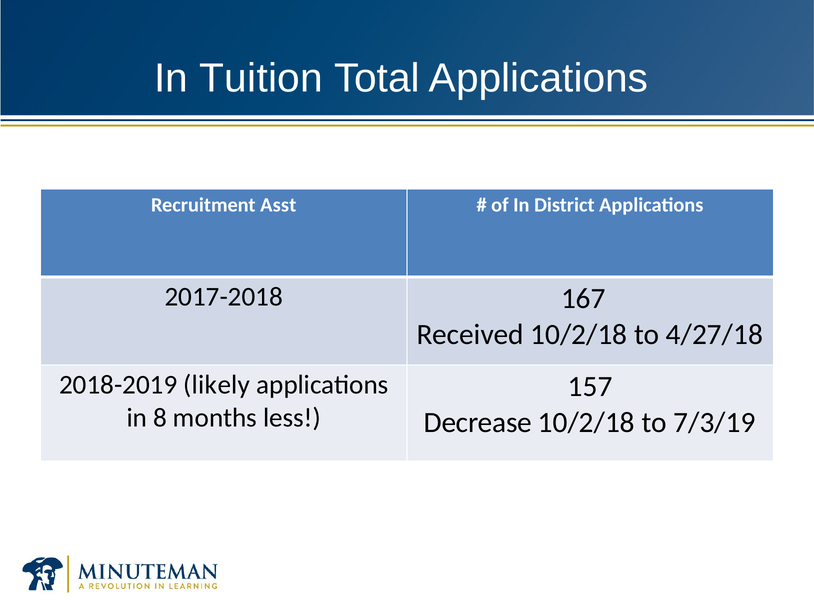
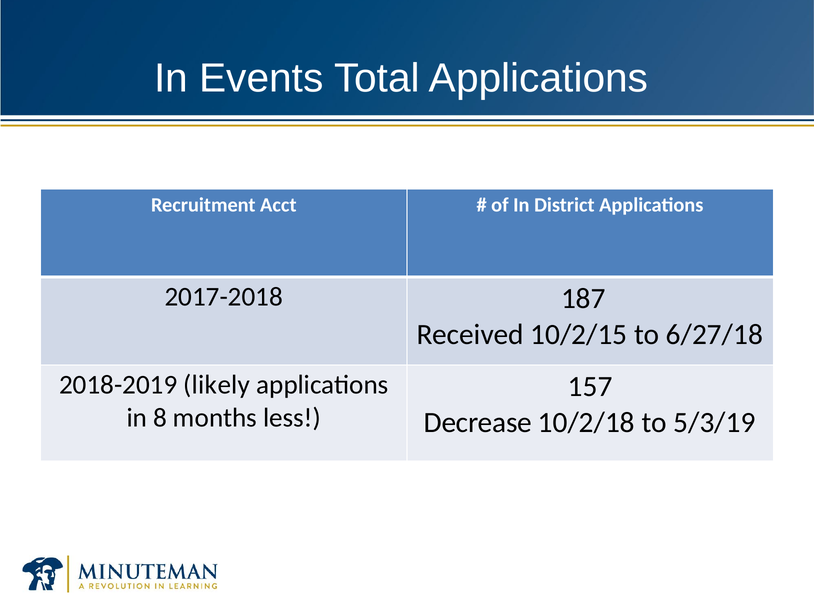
Tuition: Tuition -> Events
Asst: Asst -> Acct
167: 167 -> 187
Received 10/2/18: 10/2/18 -> 10/2/15
4/27/18: 4/27/18 -> 6/27/18
7/3/19: 7/3/19 -> 5/3/19
